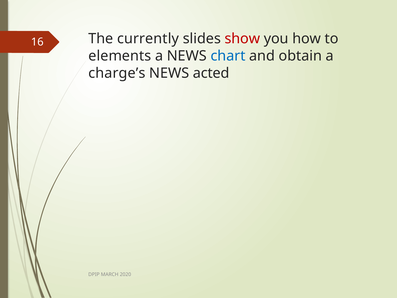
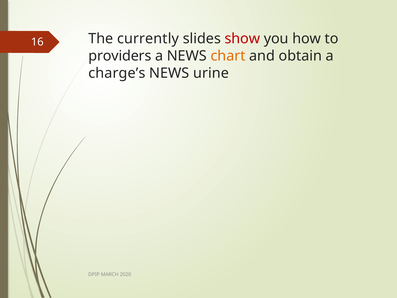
elements: elements -> providers
chart colour: blue -> orange
acted: acted -> urine
